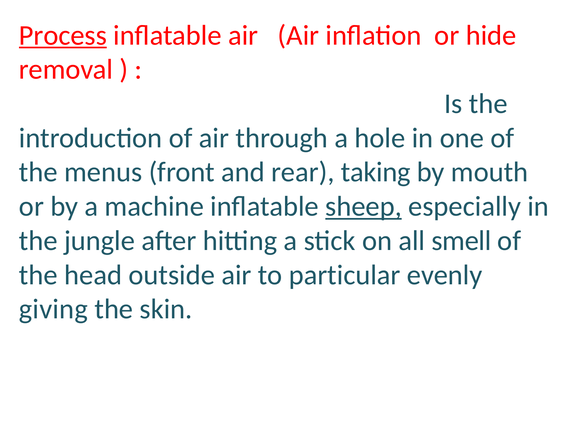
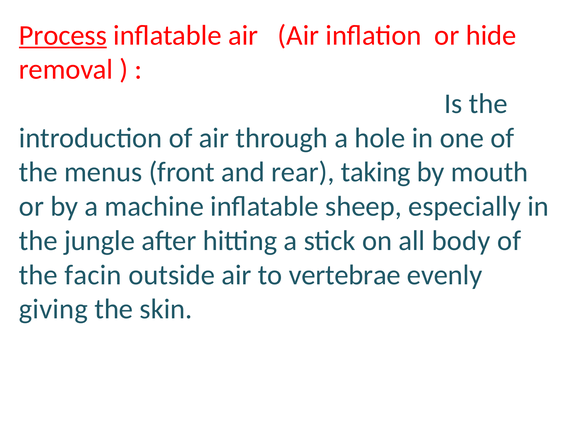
sheep underline: present -> none
smell: smell -> body
head: head -> facin
particular: particular -> vertebrae
